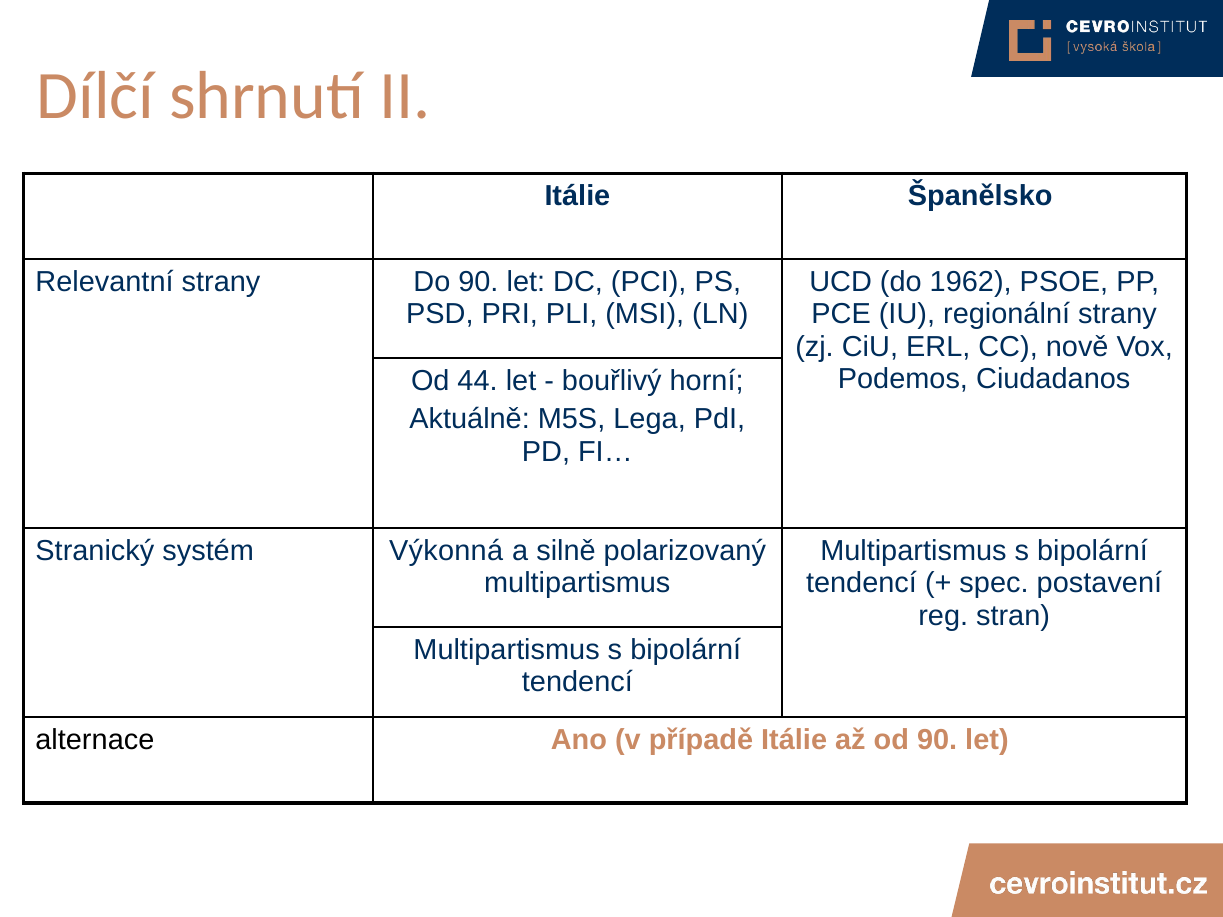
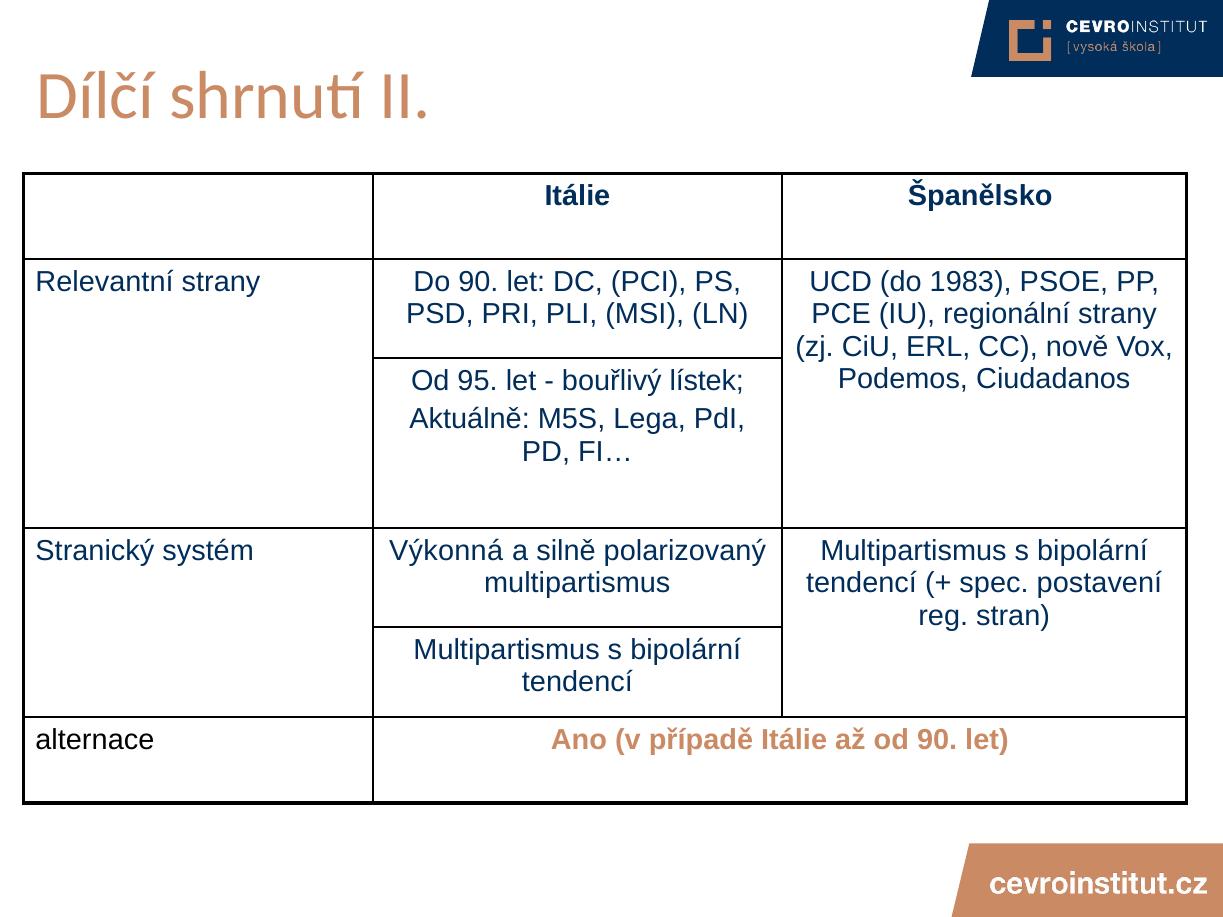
1962: 1962 -> 1983
44: 44 -> 95
horní: horní -> lístek
